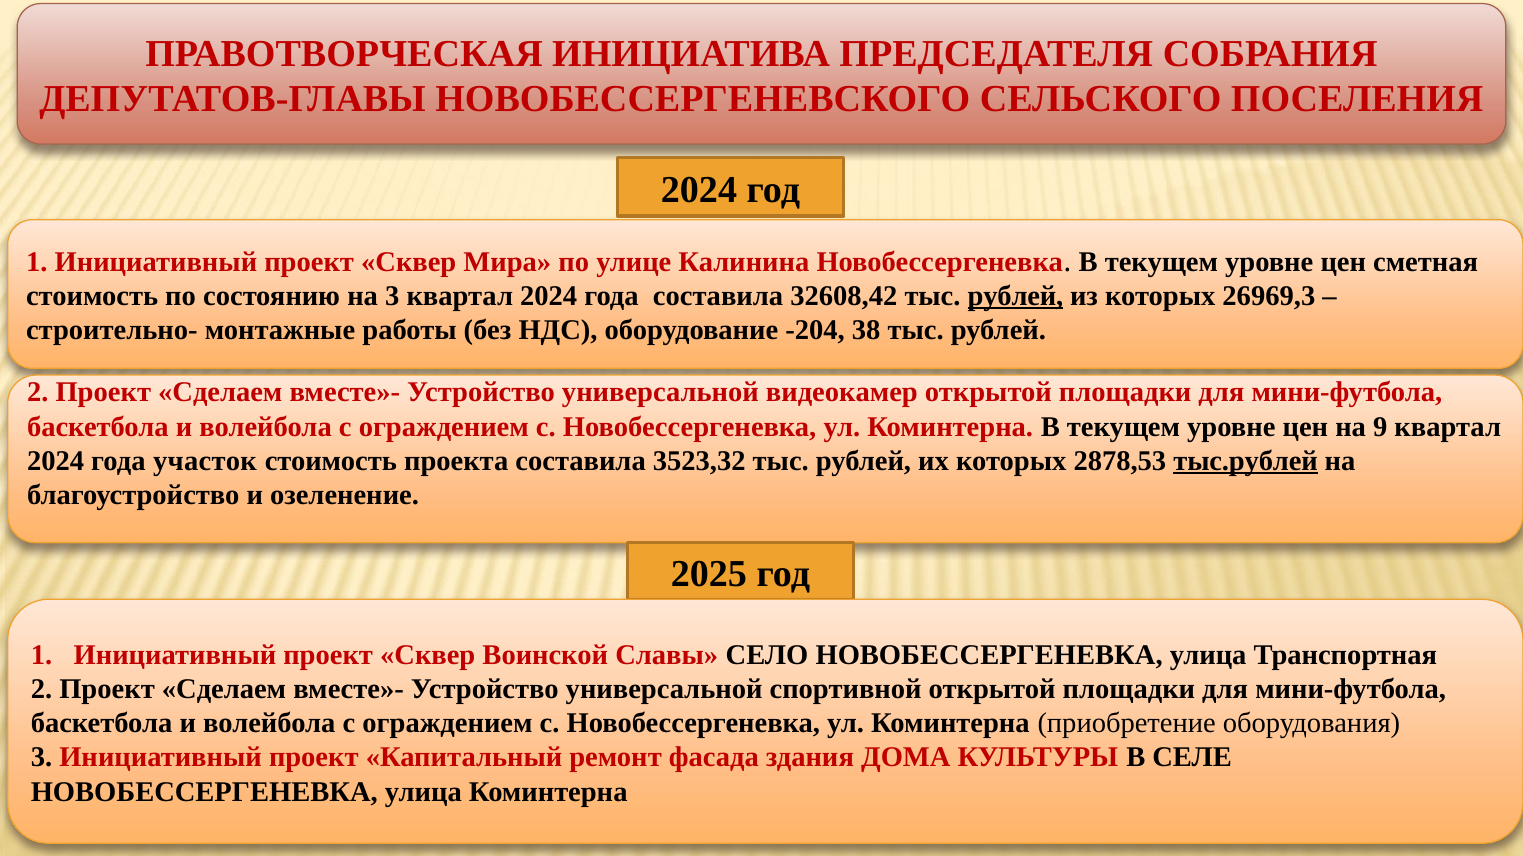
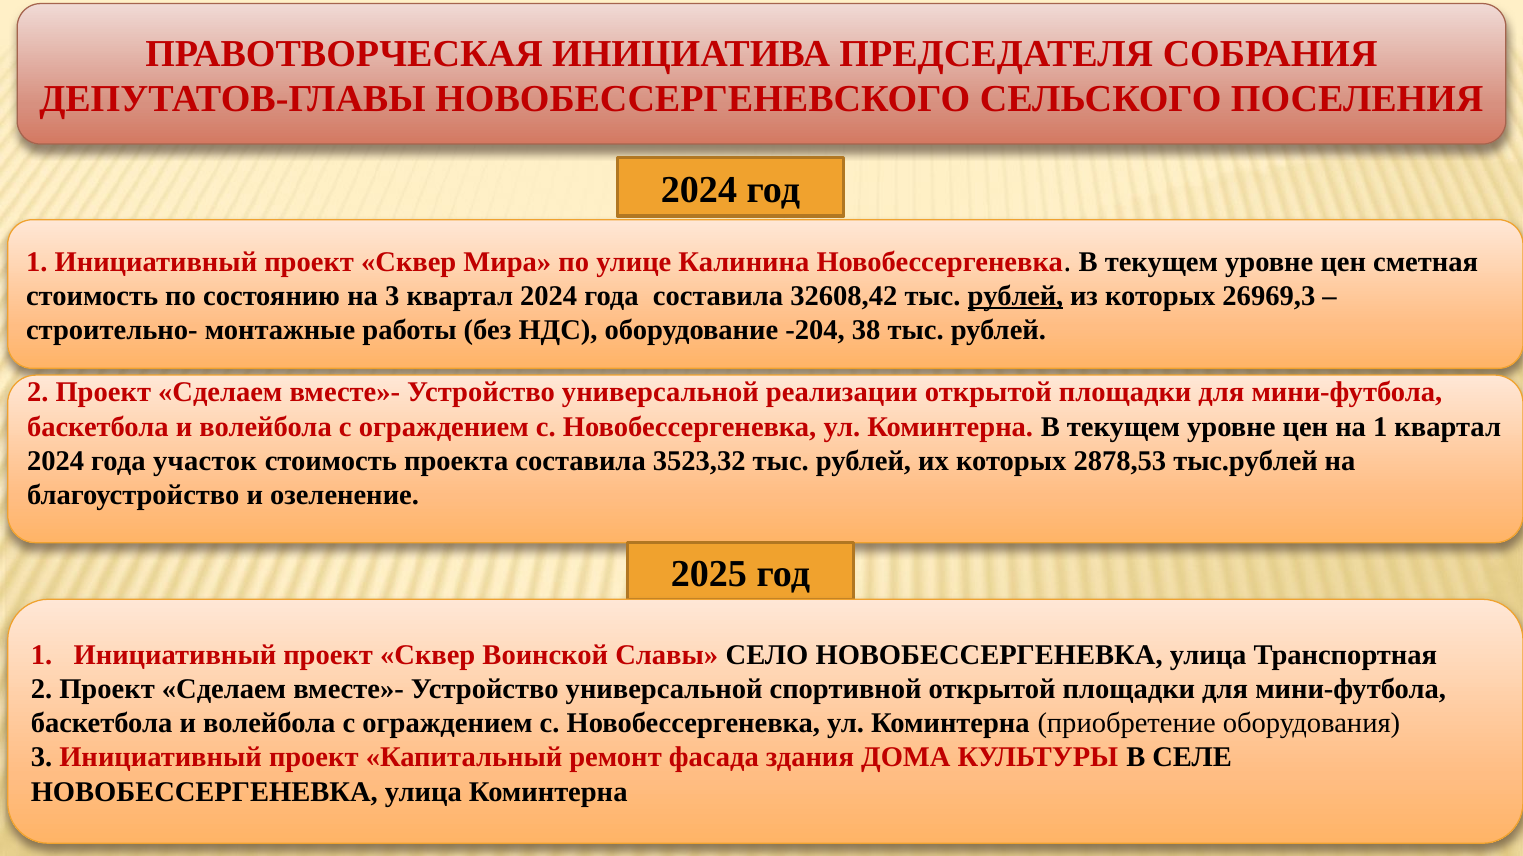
видеокамер: видеокамер -> реализации
на 9: 9 -> 1
тыс.рублей underline: present -> none
